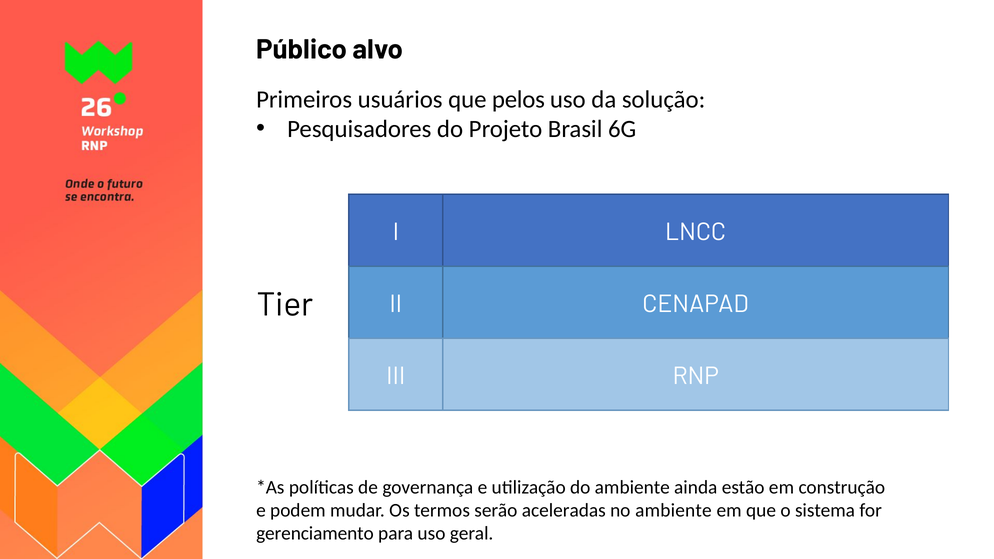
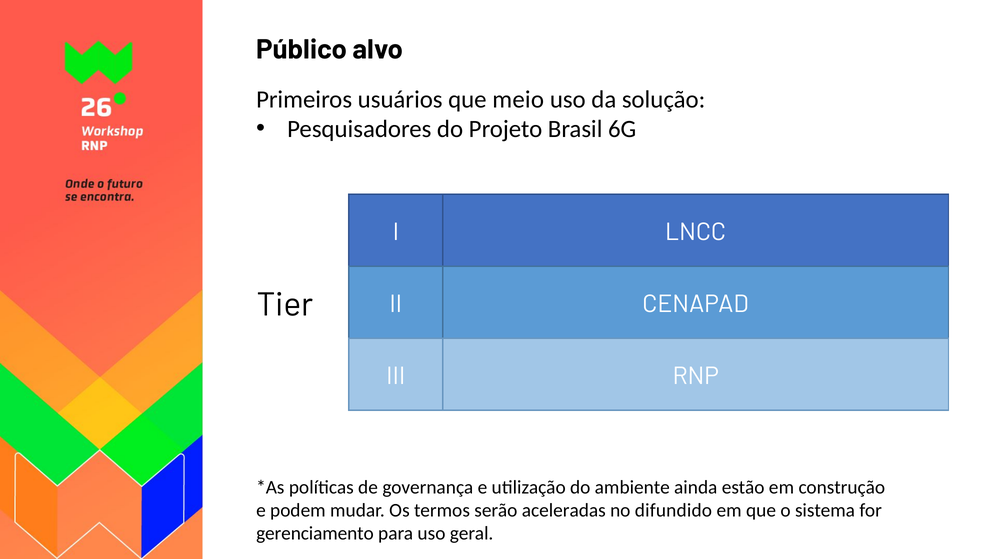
pelos: pelos -> meio
no ambiente: ambiente -> difundido
